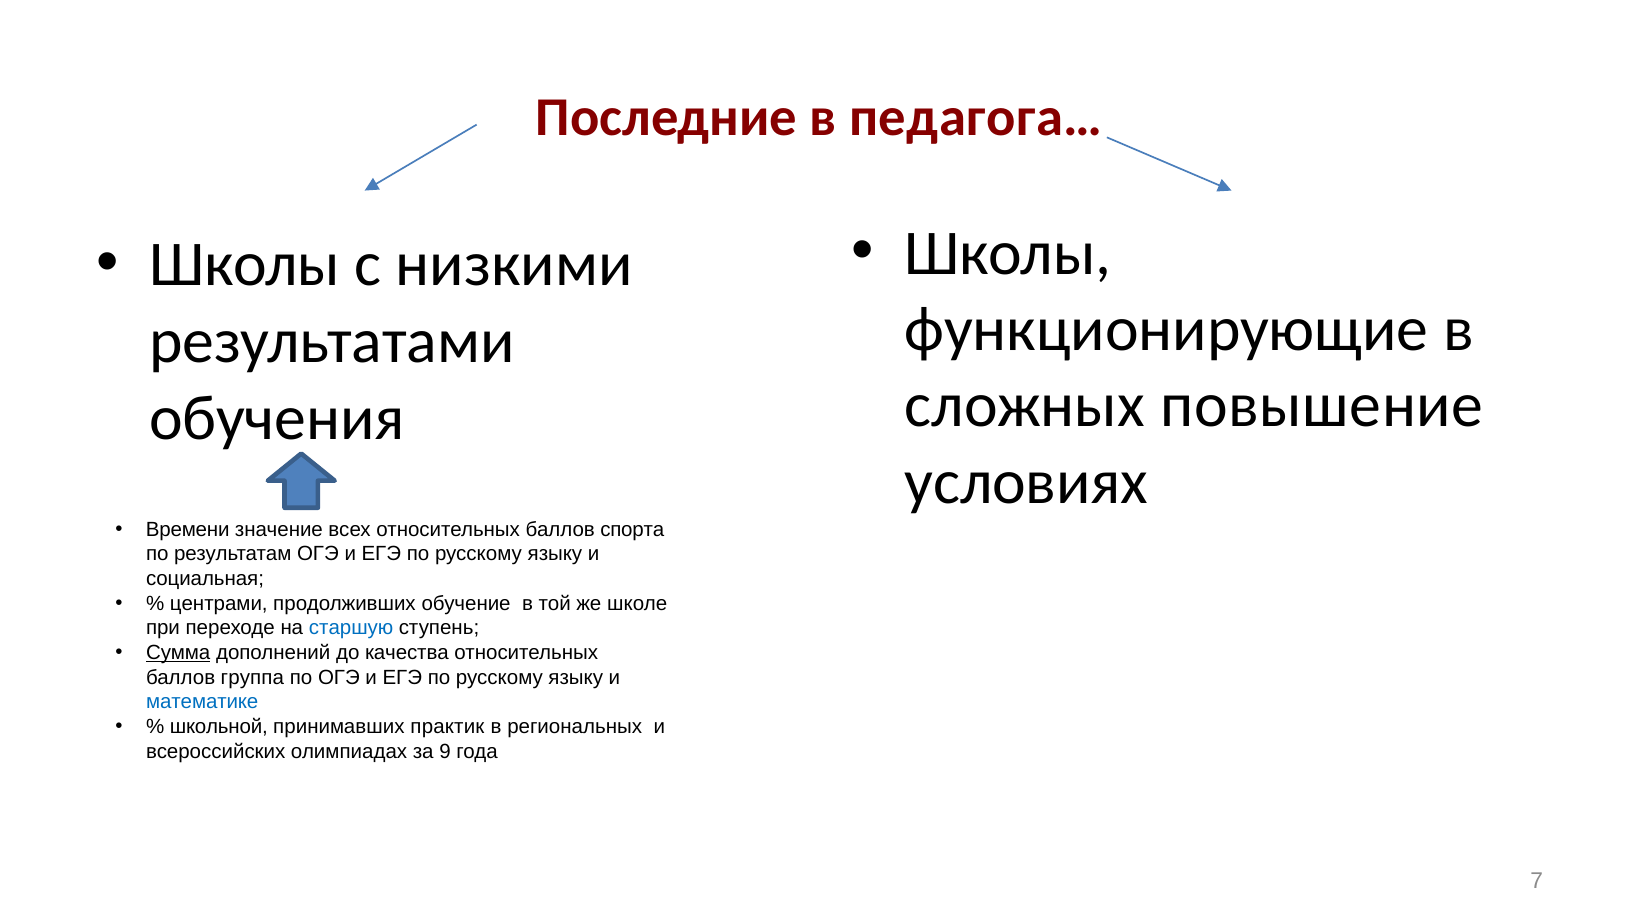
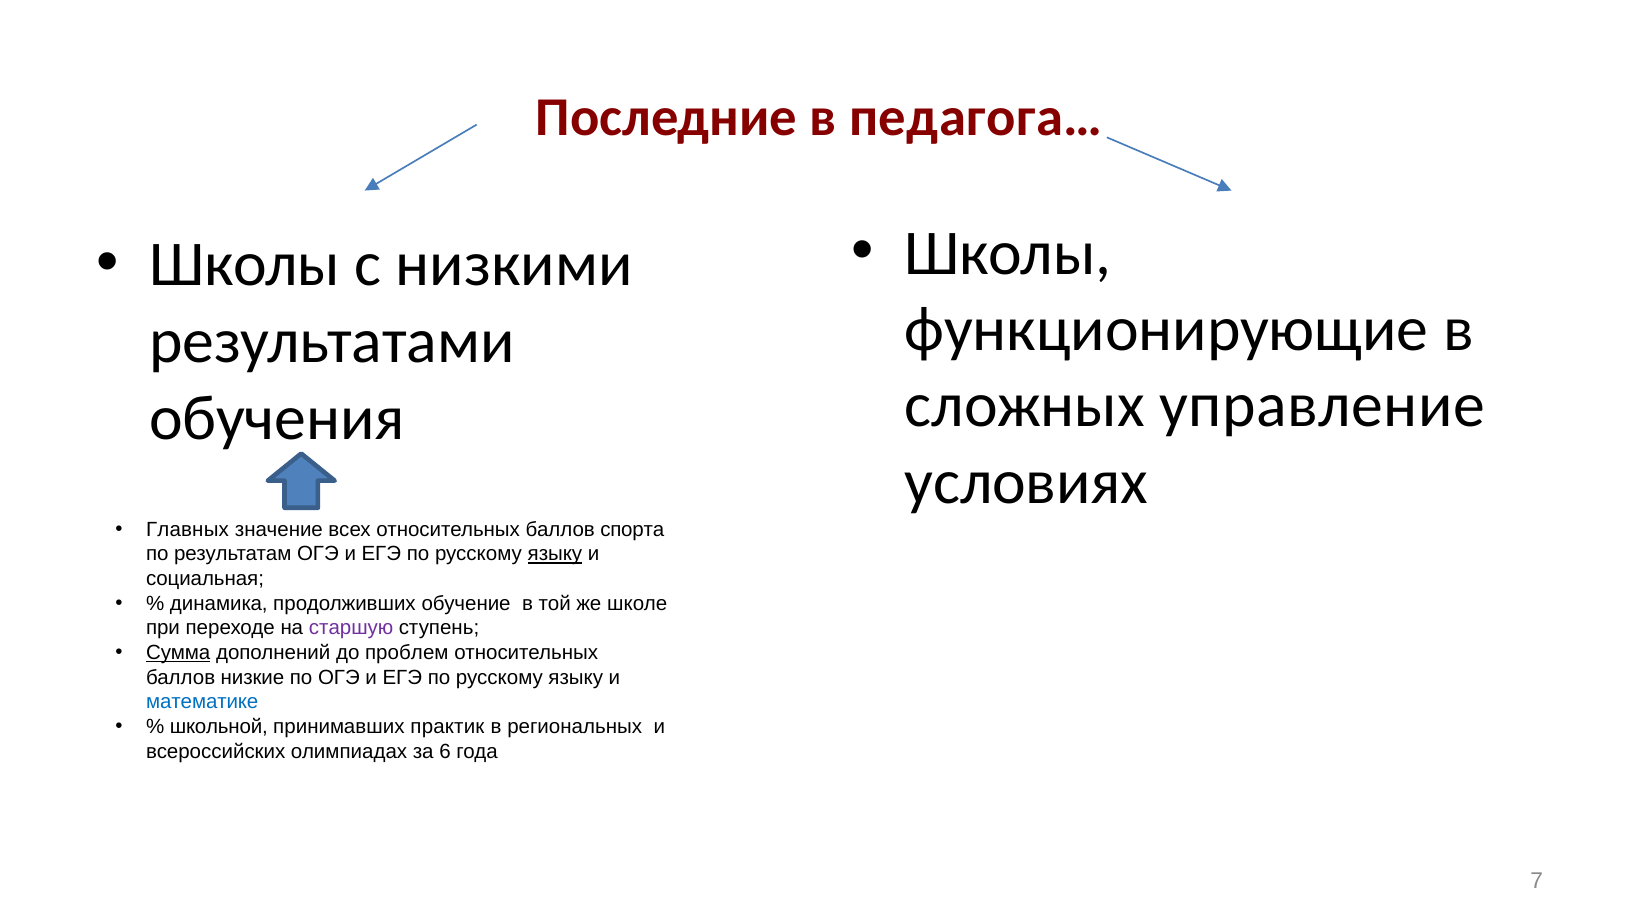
повышение: повышение -> управление
Времени: Времени -> Главных
языку at (555, 554) underline: none -> present
центрами: центрами -> динамика
старшую colour: blue -> purple
качества: качества -> проблем
группа: группа -> низкие
9: 9 -> 6
